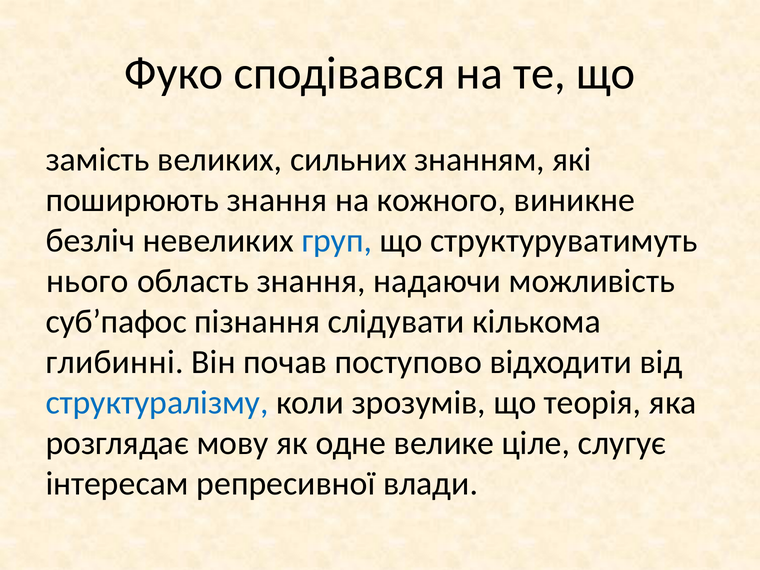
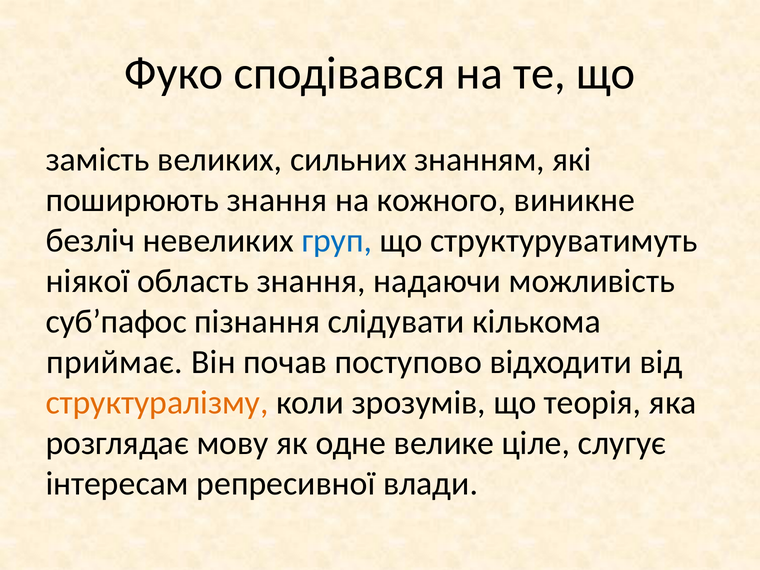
нього: нього -> ніякої
глибинні: глибинні -> приймає
структуралізму colour: blue -> orange
